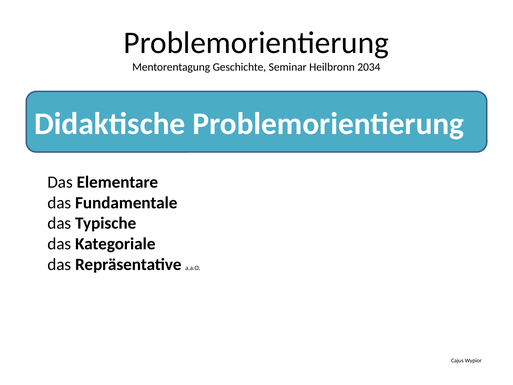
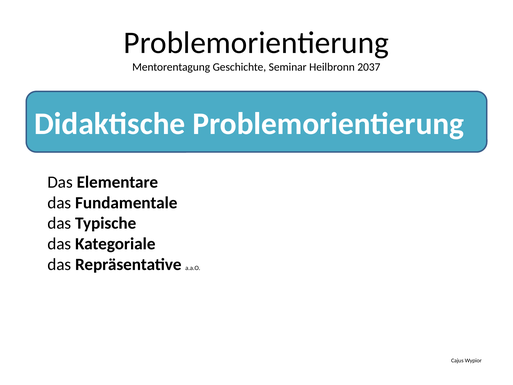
2034: 2034 -> 2037
